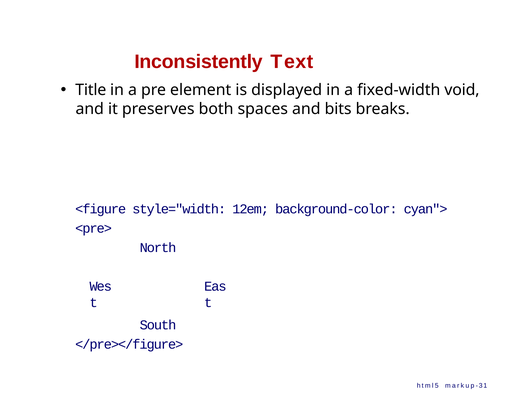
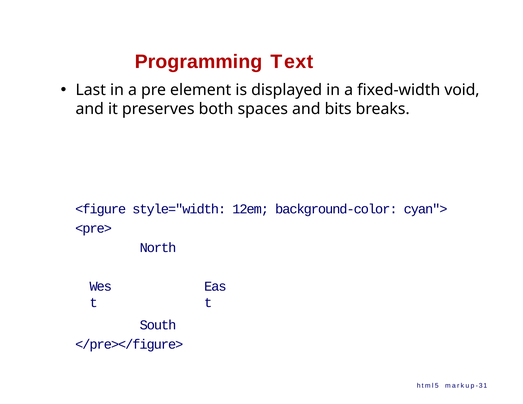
Inconsistently: Inconsistently -> Programming
Title: Title -> Last
